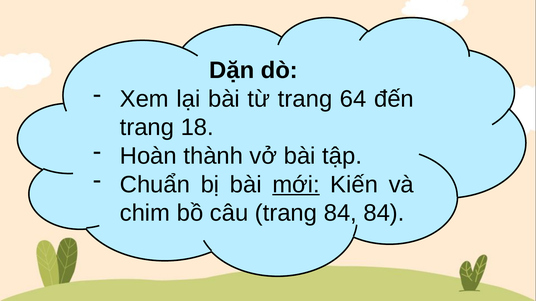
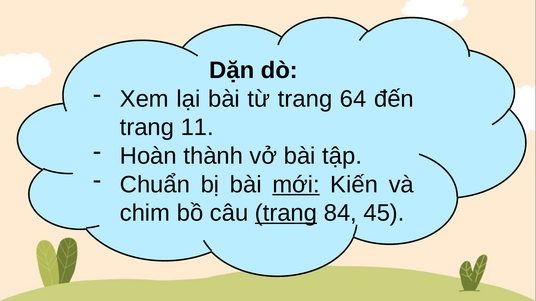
18: 18 -> 11
trang at (286, 213) underline: none -> present
84 84: 84 -> 45
